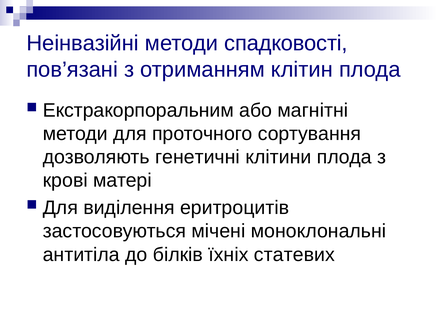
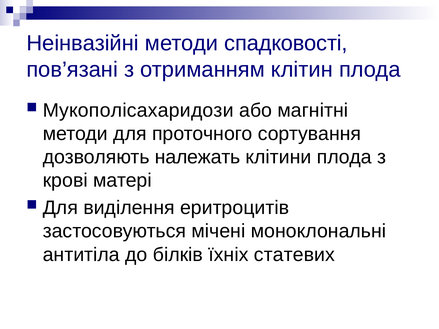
Екстракорпоральним: Екстракорпоральним -> Мукополісахаридози
генетичні: генетичні -> належать
